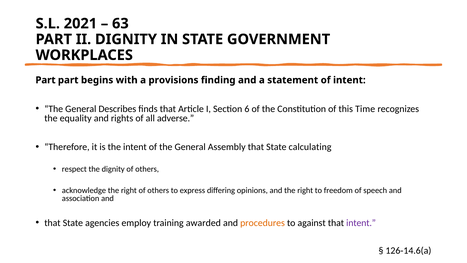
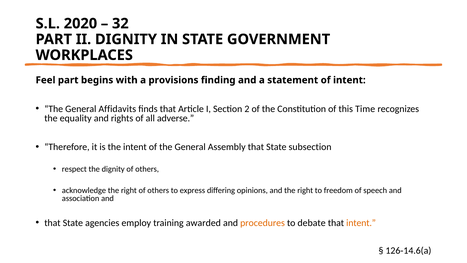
2021: 2021 -> 2020
63: 63 -> 32
Part at (46, 80): Part -> Feel
Describes: Describes -> Affidavits
6: 6 -> 2
calculating: calculating -> subsection
against: against -> debate
intent at (361, 223) colour: purple -> orange
